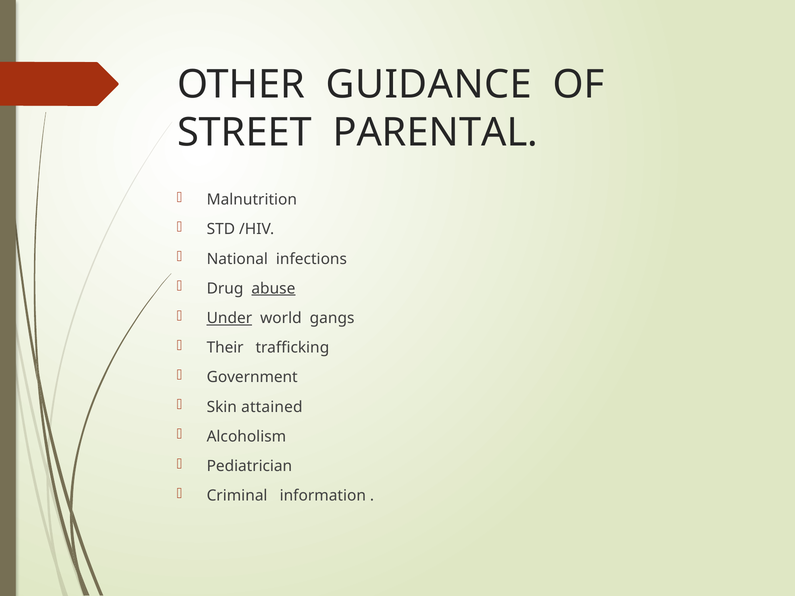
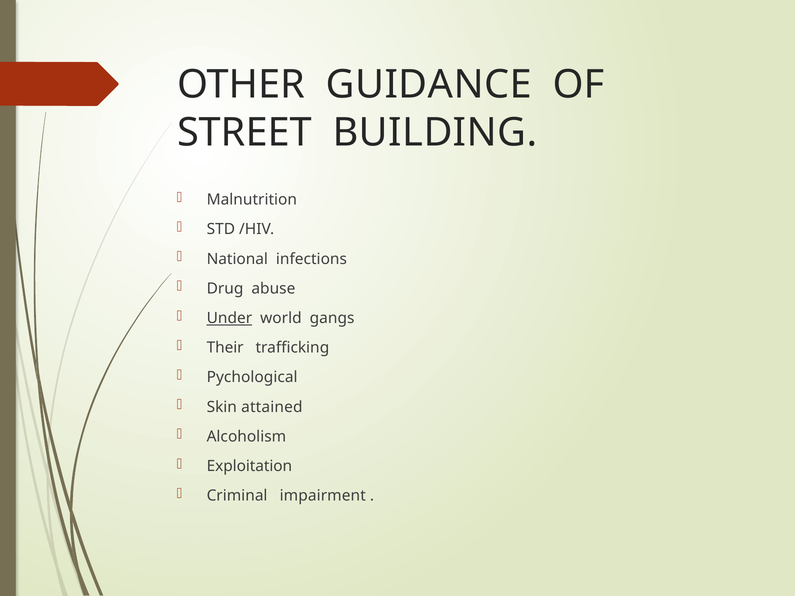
PARENTAL: PARENTAL -> BUILDING
abuse underline: present -> none
Government: Government -> Pychological
Pediatrician: Pediatrician -> Exploitation
information: information -> impairment
